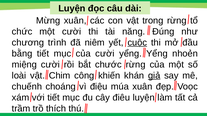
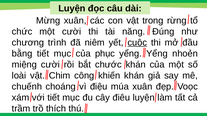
của cười: cười -> phục
chước rừng: rừng -> khán
giả underline: present -> none
